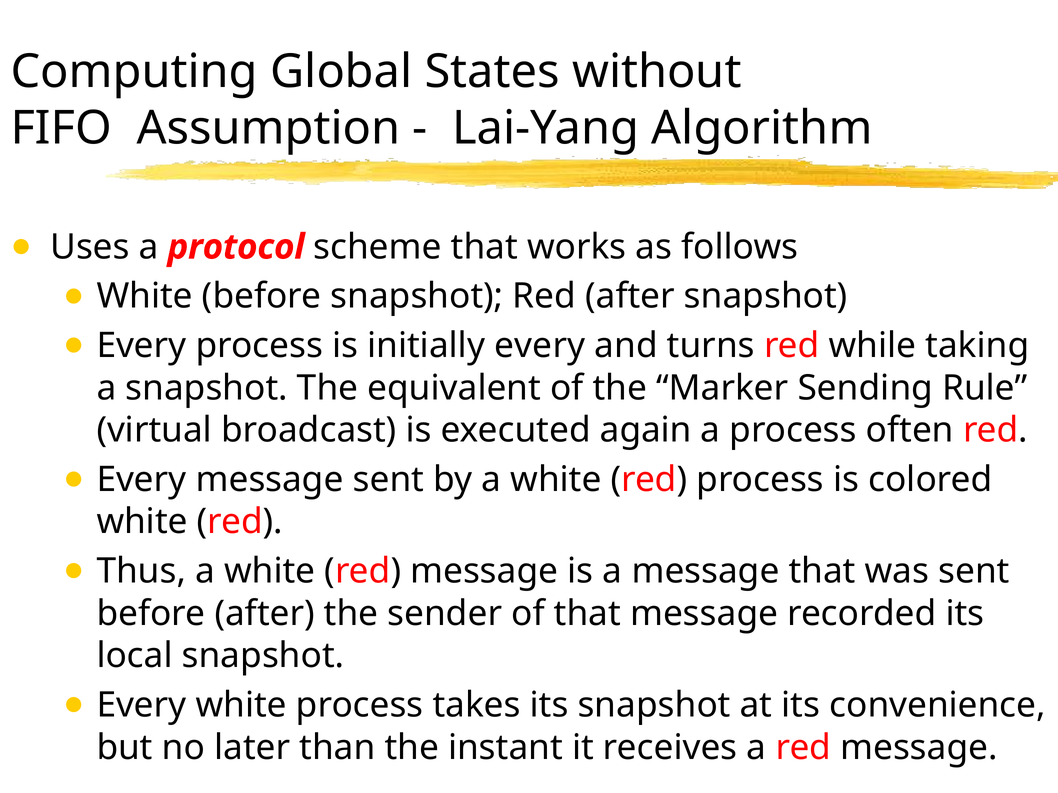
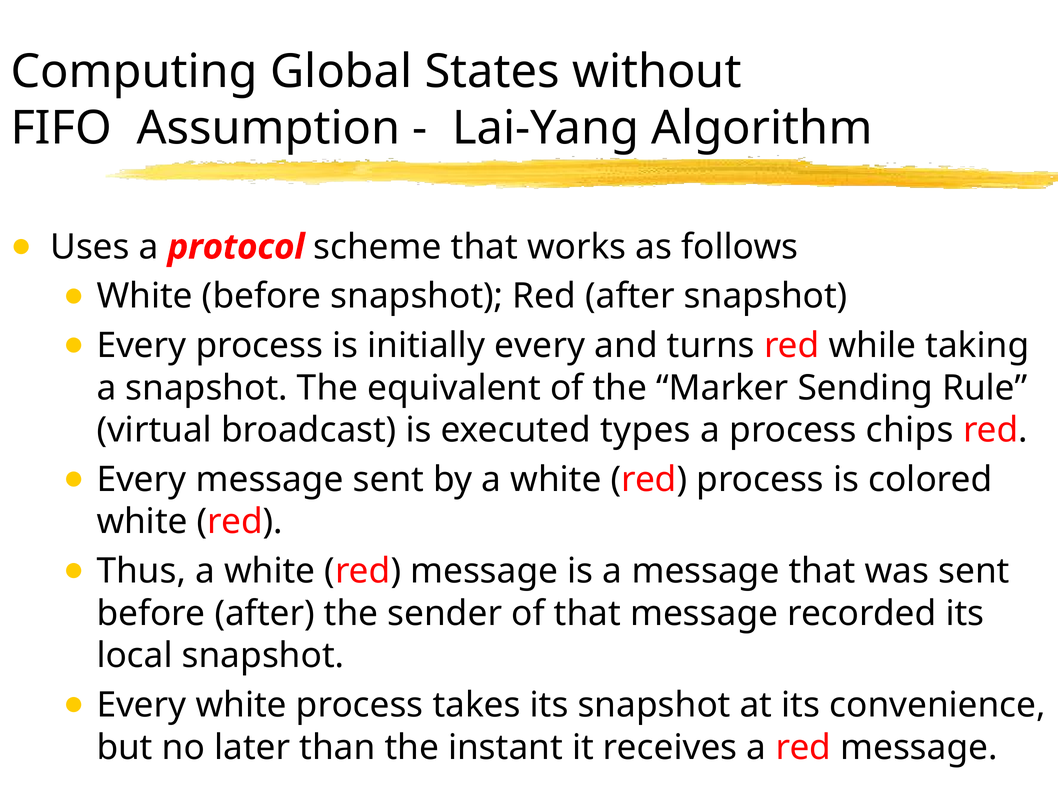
again: again -> types
often: often -> chips
